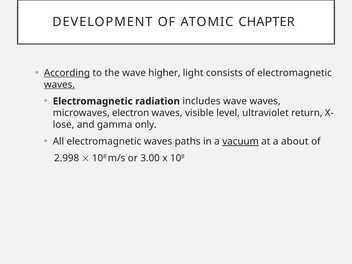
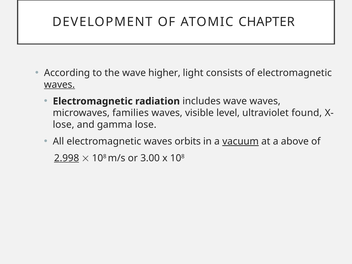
According underline: present -> none
electron: electron -> families
return: return -> found
gamma only: only -> lose
paths: paths -> orbits
about: about -> above
2.998 underline: none -> present
